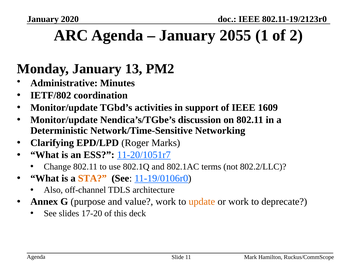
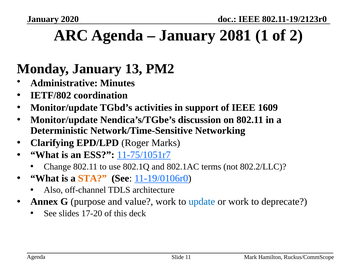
2055: 2055 -> 2081
11-20/1051r7: 11-20/1051r7 -> 11-75/1051r7
update colour: orange -> blue
